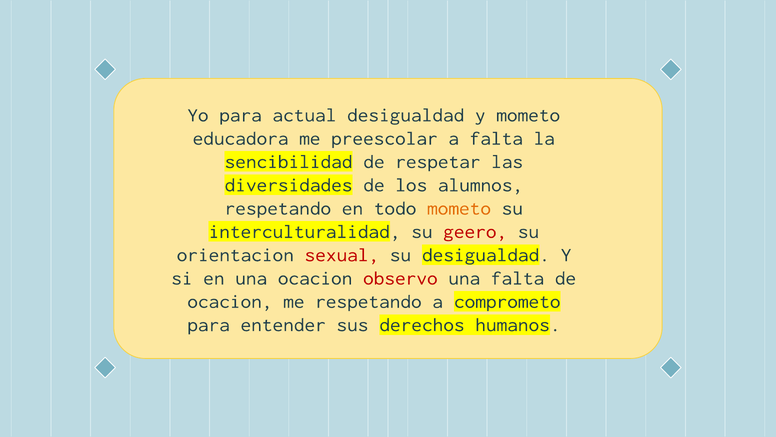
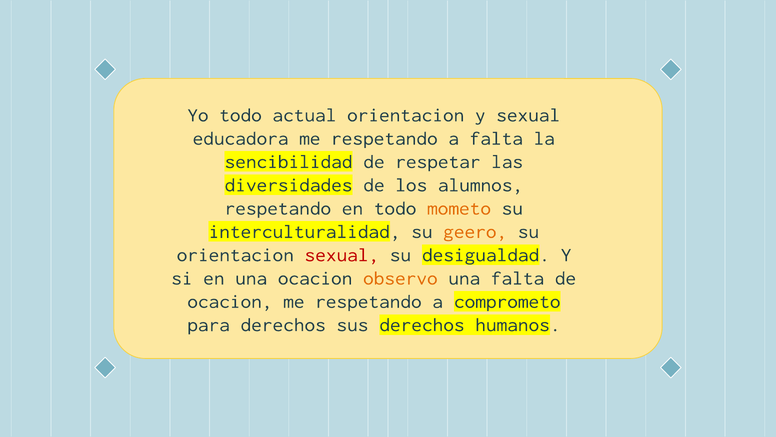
Yo para: para -> todo
actual desigualdad: desigualdad -> orientacion
y mometo: mometo -> sexual
educadora me preescolar: preescolar -> respetando
geero colour: red -> orange
observo colour: red -> orange
para entender: entender -> derechos
